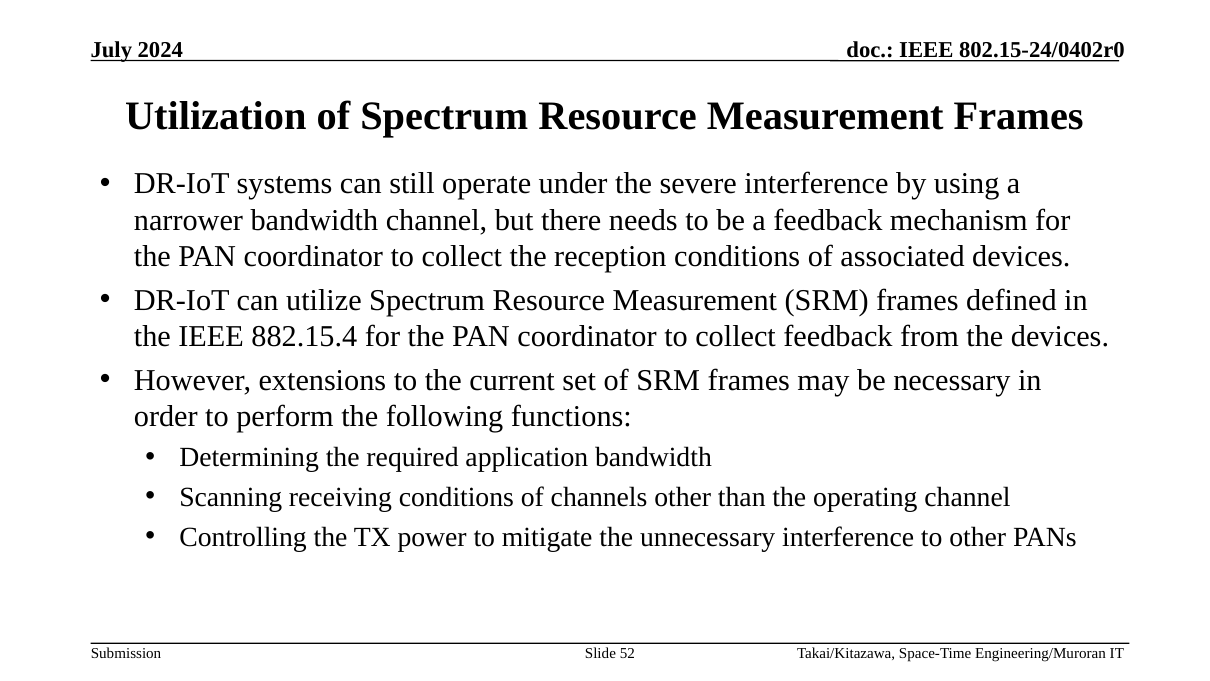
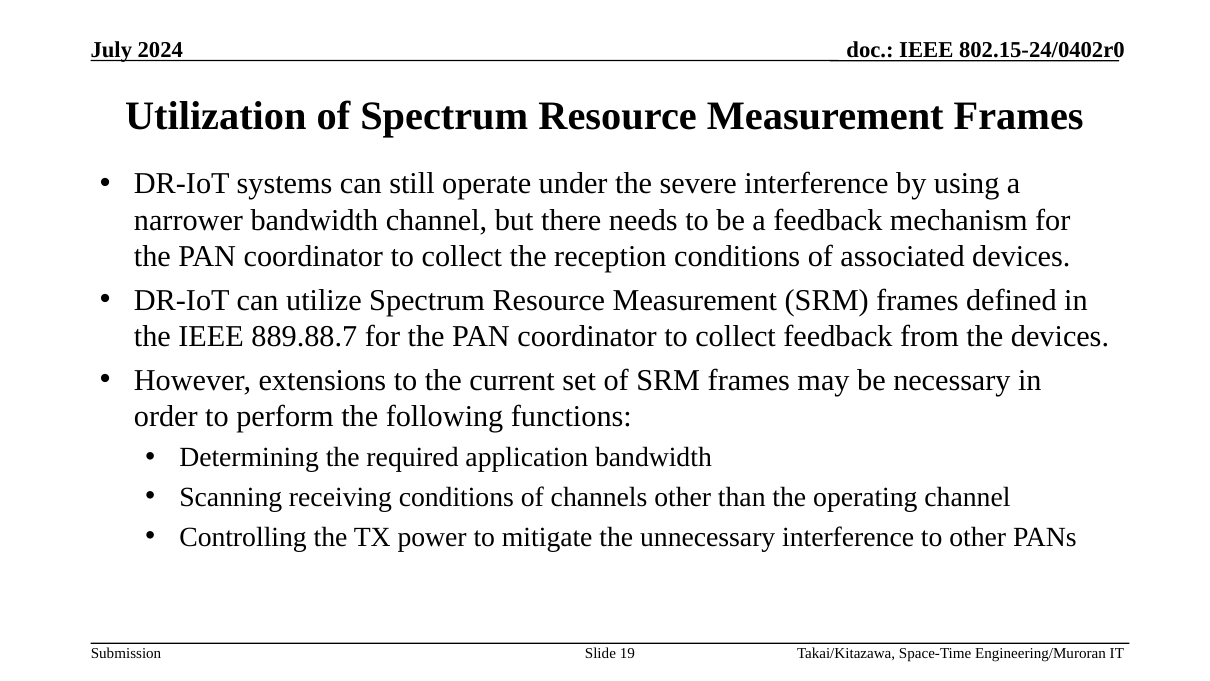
882.15.4: 882.15.4 -> 889.88.7
52: 52 -> 19
